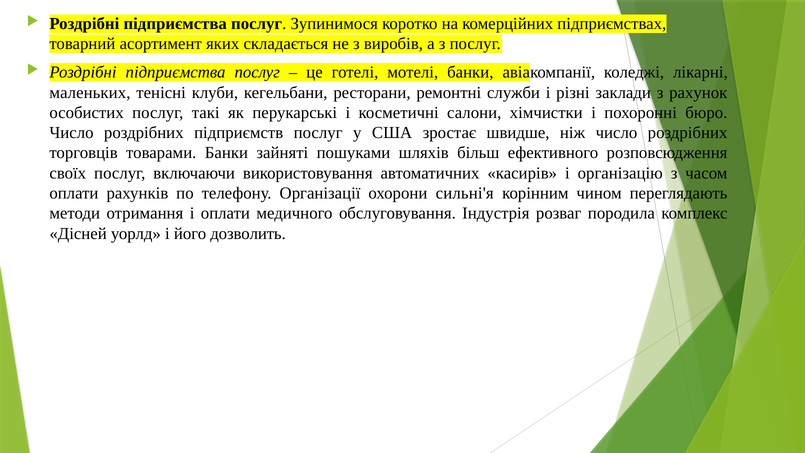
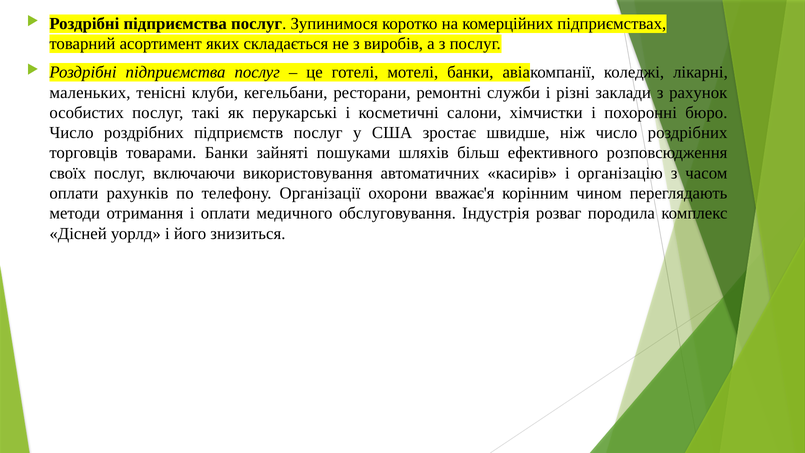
сильні'я: сильні'я -> вважає'я
дозволить: дозволить -> знизиться
